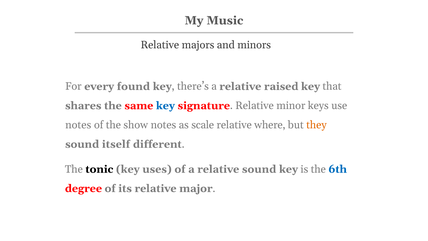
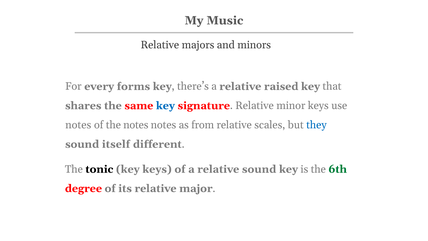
found: found -> forms
the show: show -> notes
scale: scale -> from
where: where -> scales
they colour: orange -> blue
key uses: uses -> keys
6th colour: blue -> green
